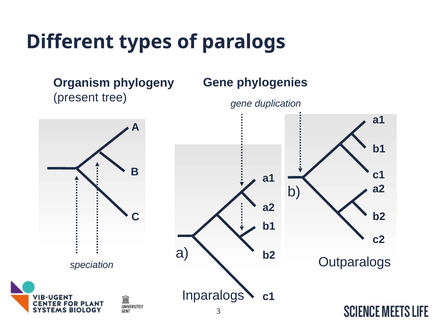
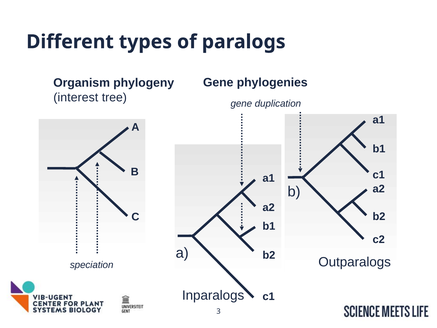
present: present -> interest
